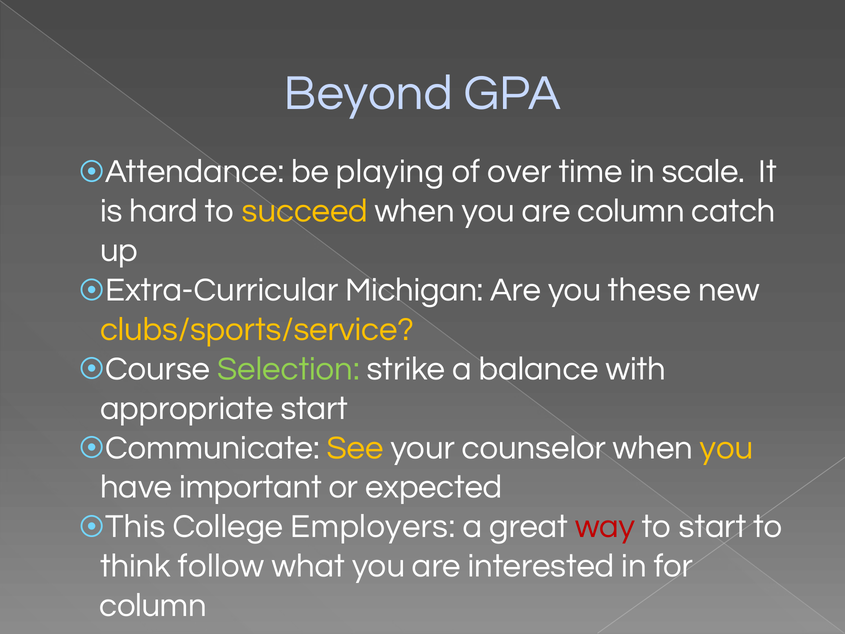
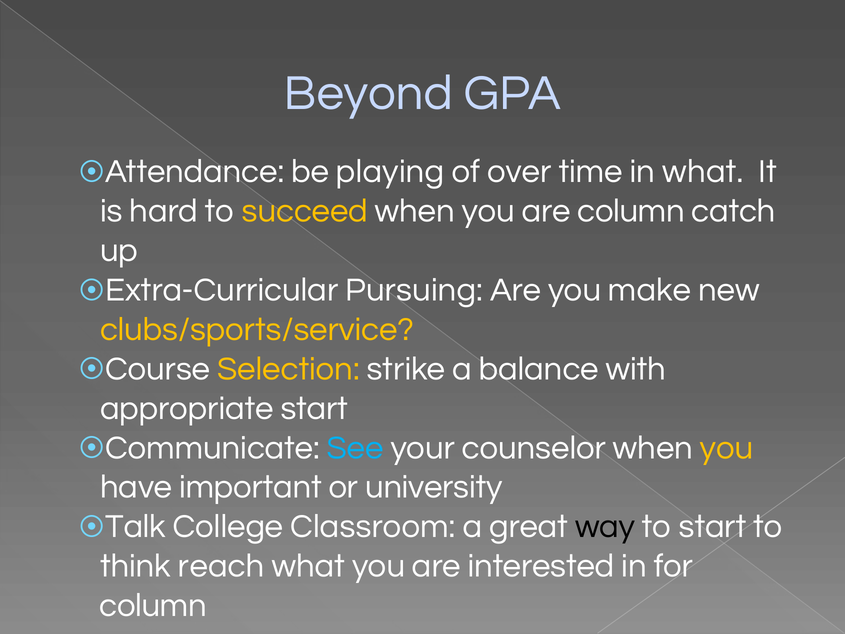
in scale: scale -> what
Michigan: Michigan -> Pursuing
these: these -> make
Selection colour: light green -> yellow
See colour: yellow -> light blue
expected: expected -> university
This: This -> Talk
Employers: Employers -> Classroom
way colour: red -> black
follow: follow -> reach
